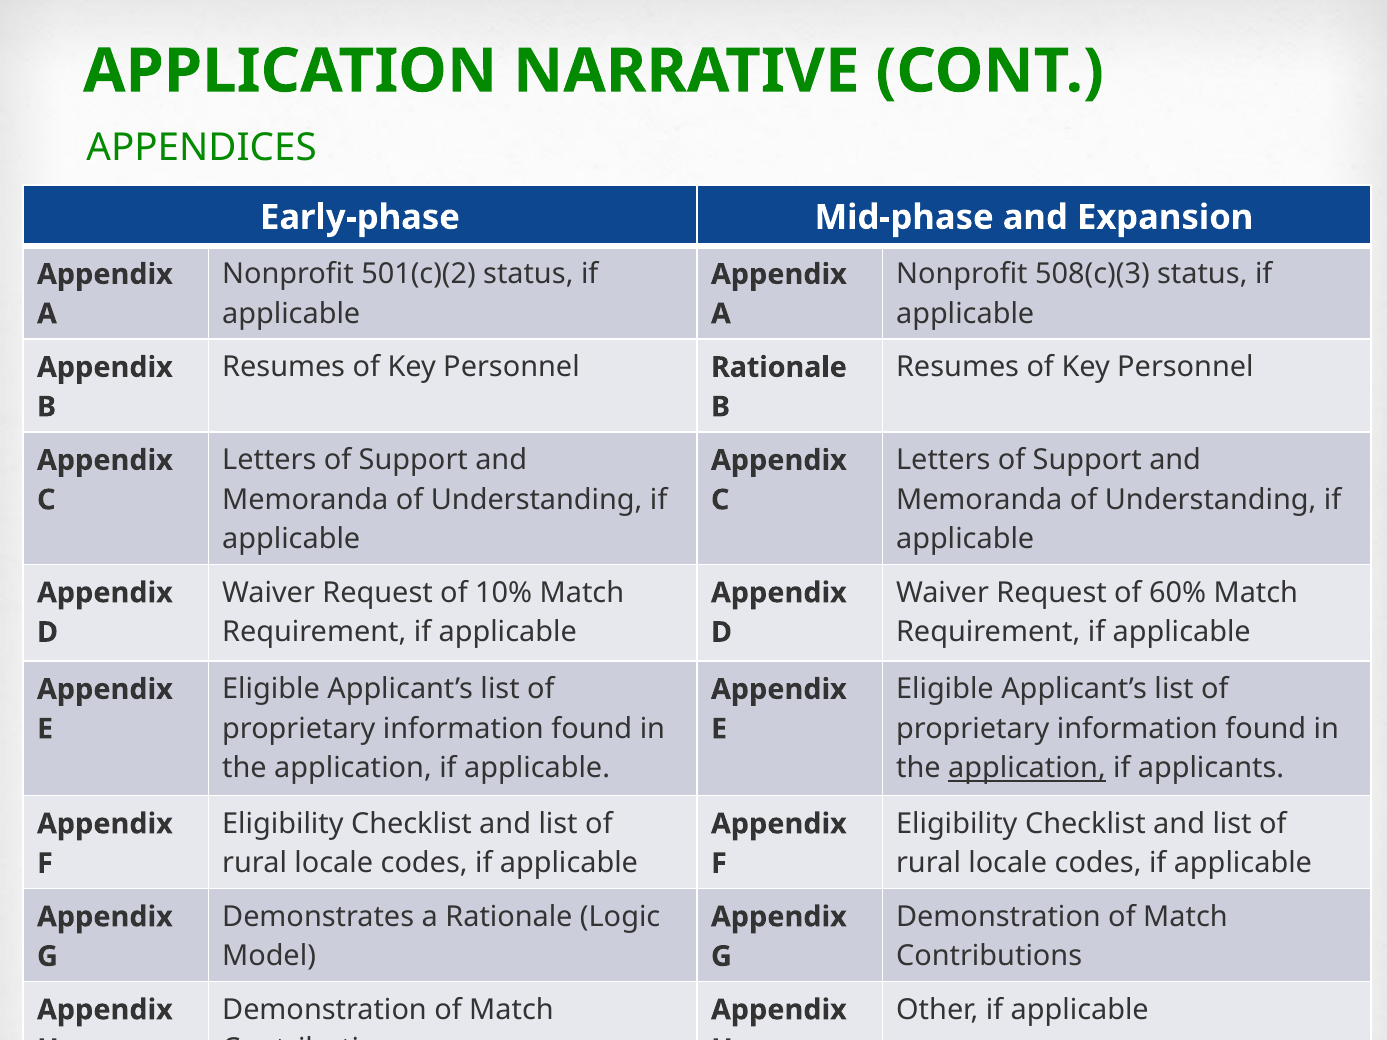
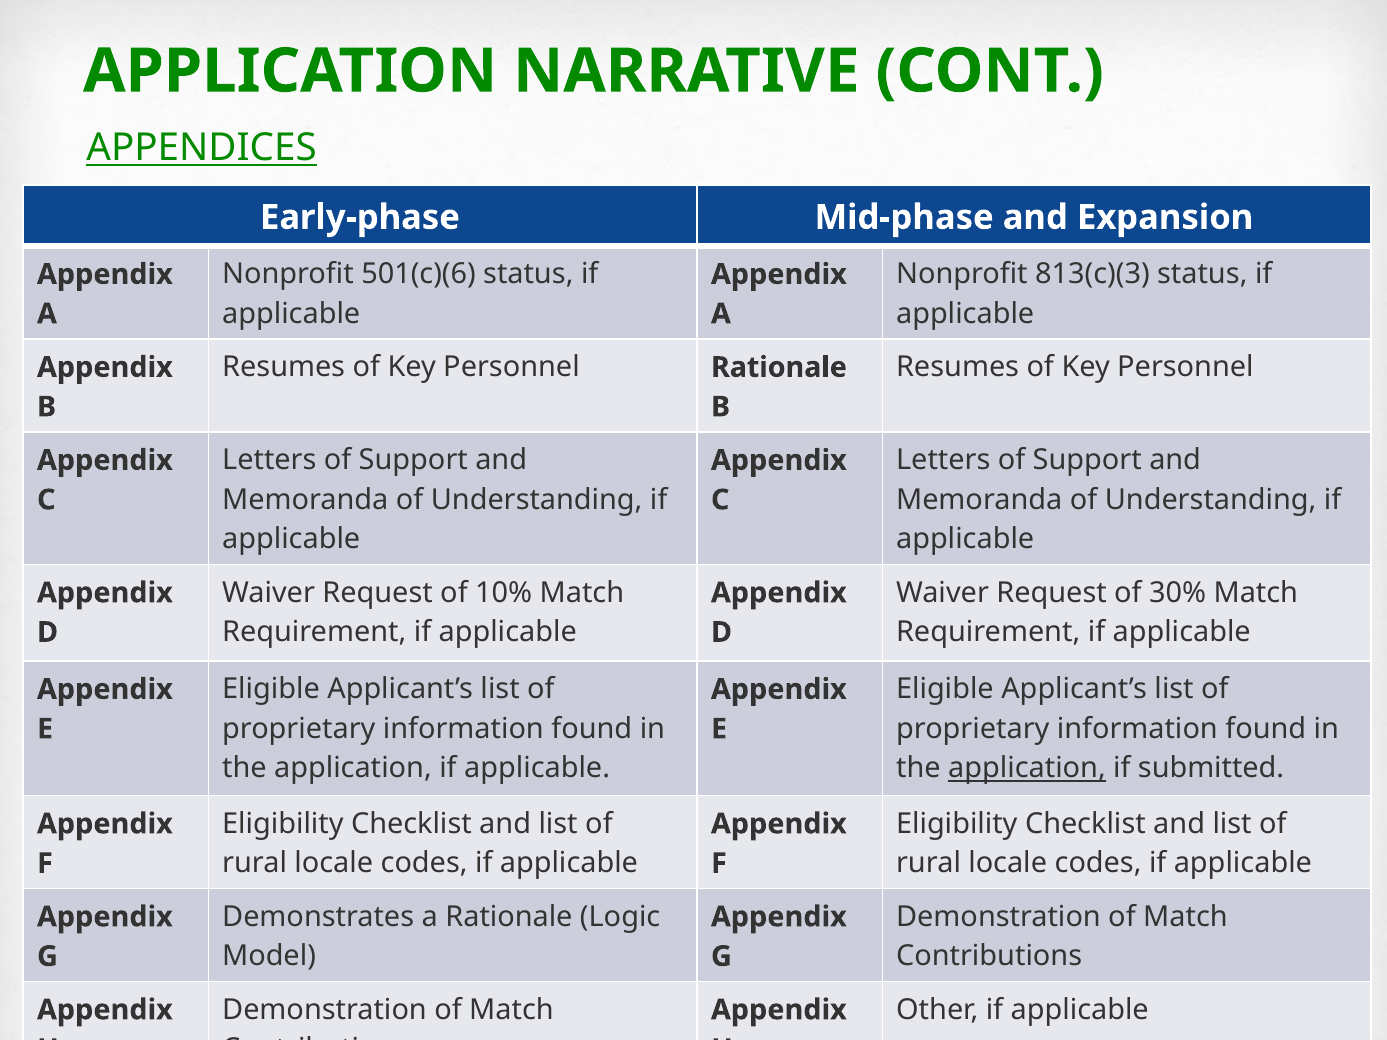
APPENDICES underline: none -> present
501(c)(2: 501(c)(2 -> 501(c)(6
508(c)(3: 508(c)(3 -> 813(c)(3
60%: 60% -> 30%
applicants: applicants -> submitted
